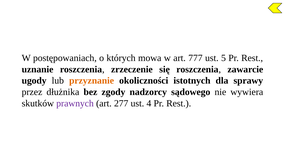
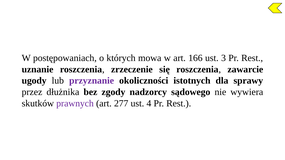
777: 777 -> 166
5: 5 -> 3
przyznanie colour: orange -> purple
